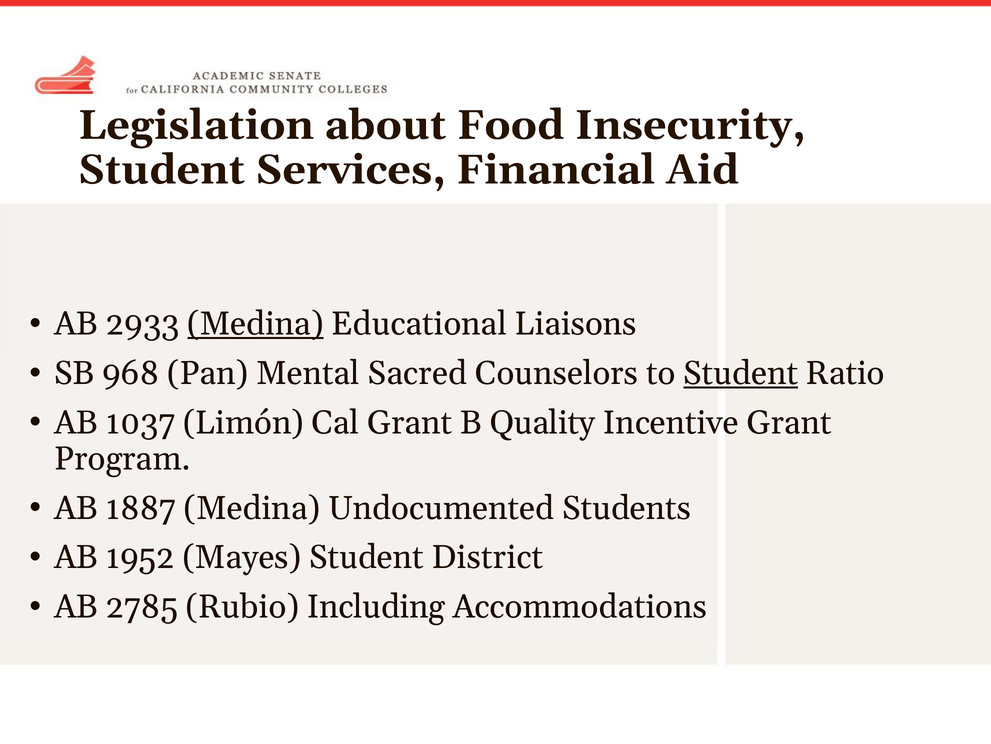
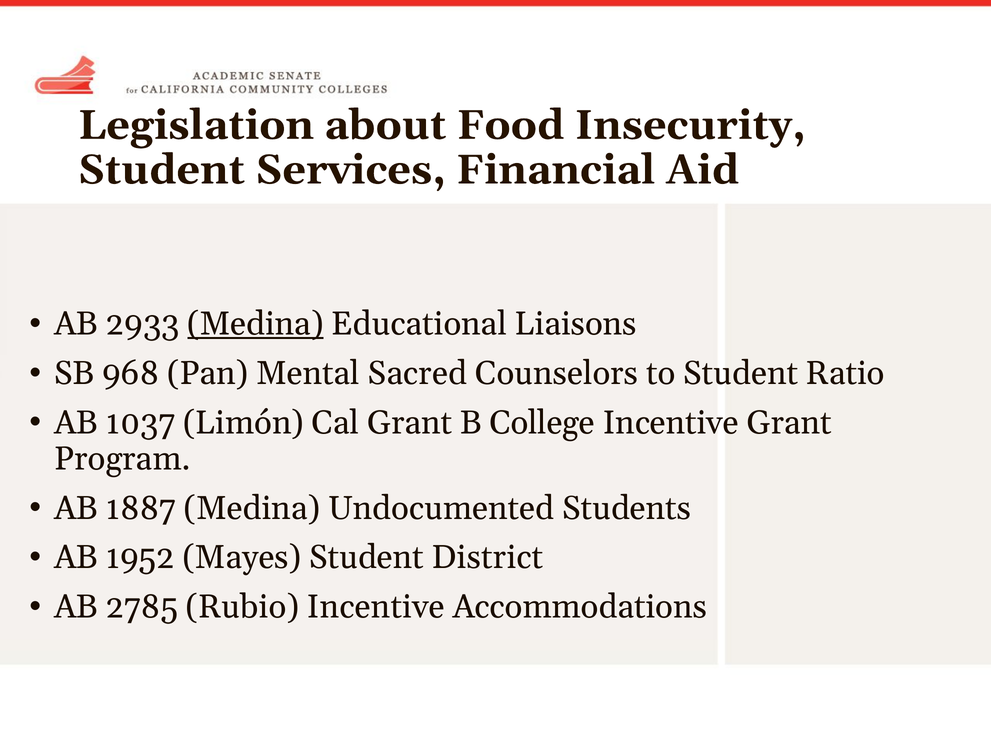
Student at (741, 373) underline: present -> none
Quality: Quality -> College
Rubio Including: Including -> Incentive
